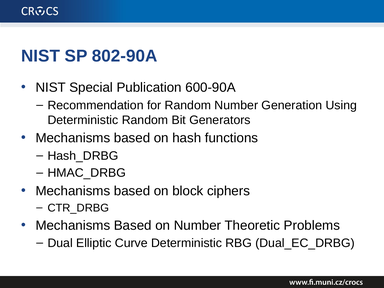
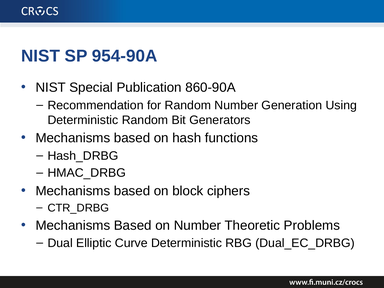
802-90A: 802-90A -> 954-90A
600-90A: 600-90A -> 860-90A
